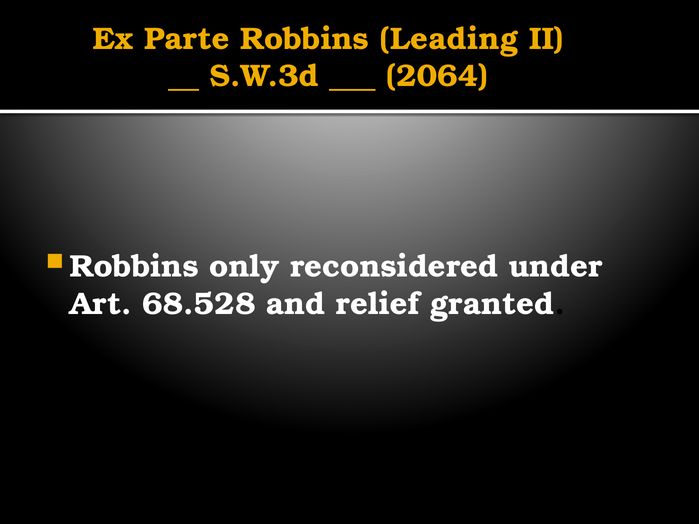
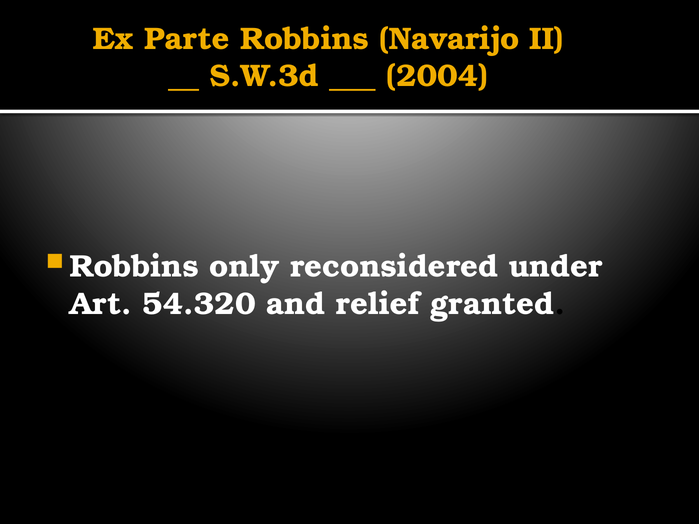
Leading: Leading -> Navarijo
2064: 2064 -> 2004
68.528: 68.528 -> 54.320
